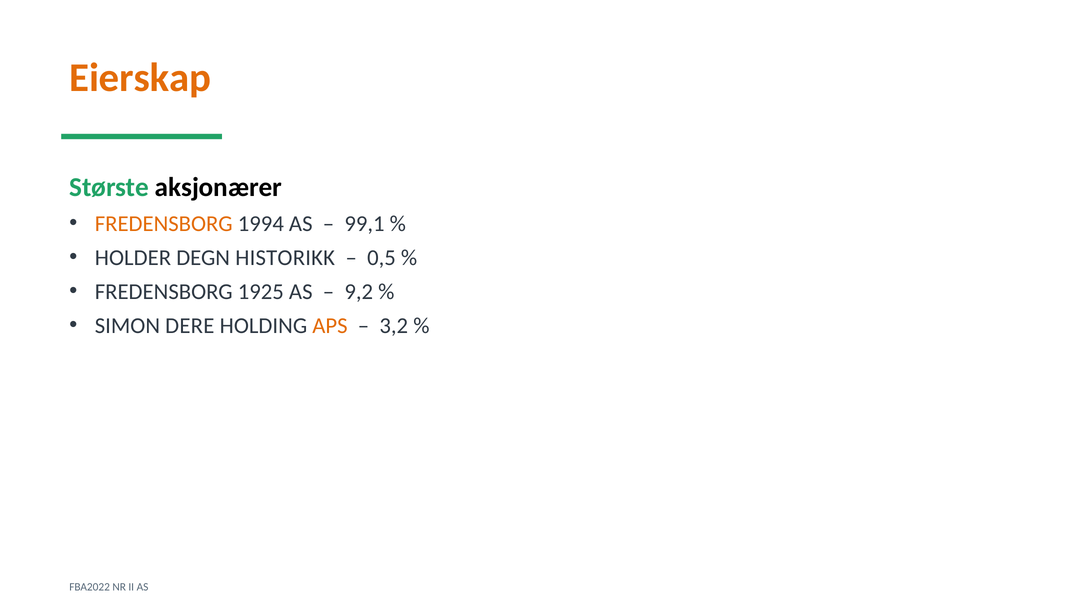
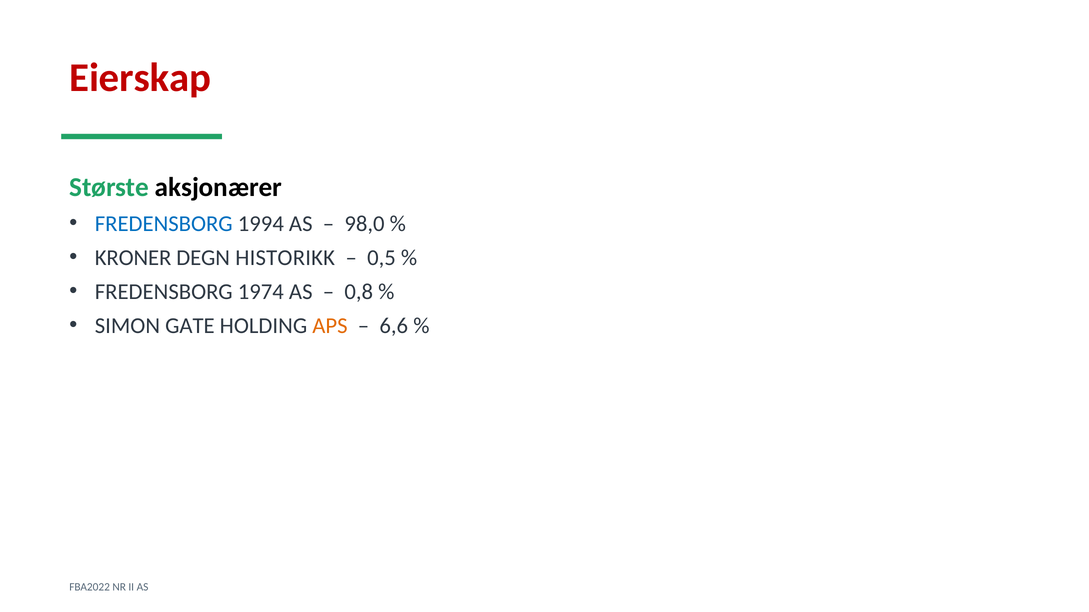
Eierskap colour: orange -> red
FREDENSBORG at (164, 224) colour: orange -> blue
99,1: 99,1 -> 98,0
HOLDER: HOLDER -> KRONER
1925: 1925 -> 1974
9,2: 9,2 -> 0,8
DERE: DERE -> GATE
3,2: 3,2 -> 6,6
